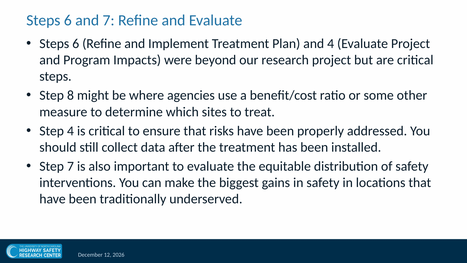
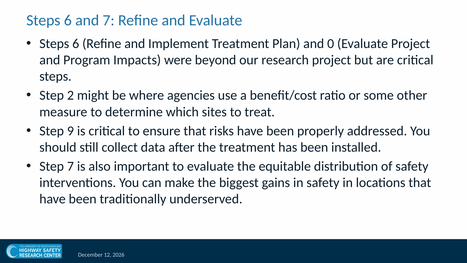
and 4: 4 -> 0
8: 8 -> 2
Step 4: 4 -> 9
